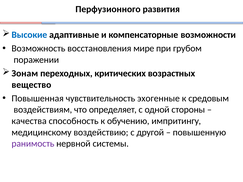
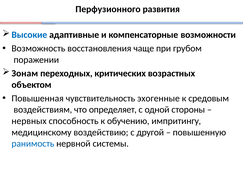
мире: мире -> чаще
вещество: вещество -> объектом
качества: качества -> нервных
ранимость colour: purple -> blue
